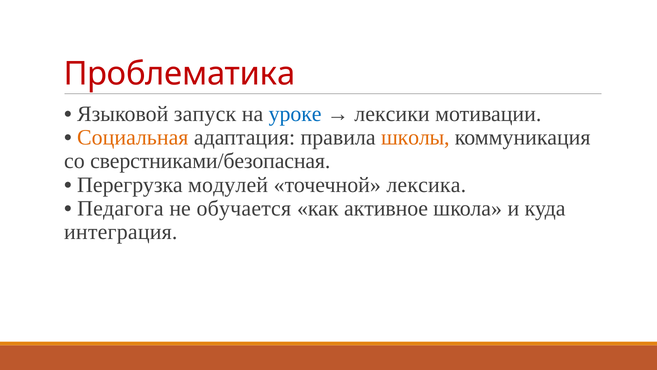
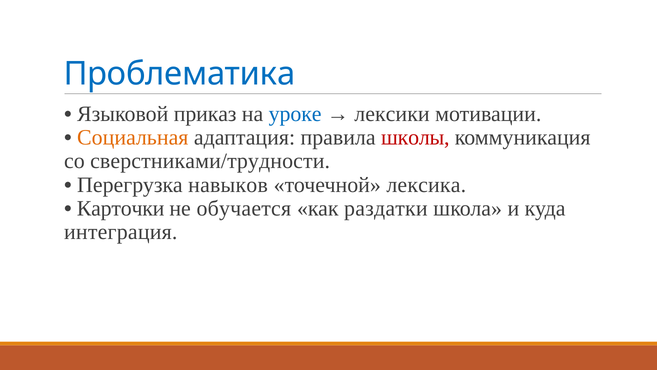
Проблематика colour: red -> blue
запуск: запуск -> приказ
школы colour: orange -> red
сверстниками/безопасная: сверстниками/безопасная -> сверстниками/трудности
модулей: модулей -> навыков
Педагога: Педагога -> Карточки
активное: активное -> раздатки
